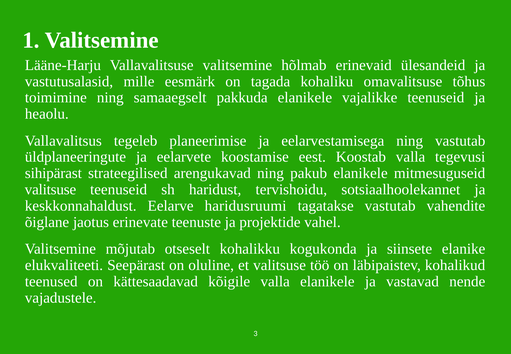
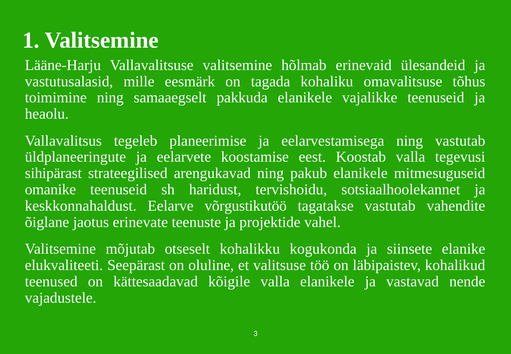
valitsuse at (50, 189): valitsuse -> omanike
haridusruumi: haridusruumi -> võrgustikutöö
